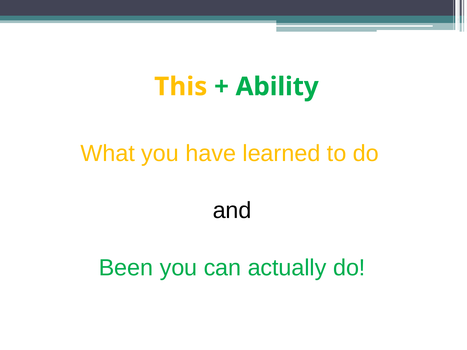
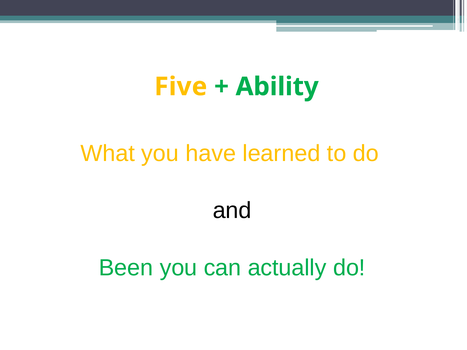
This: This -> Five
